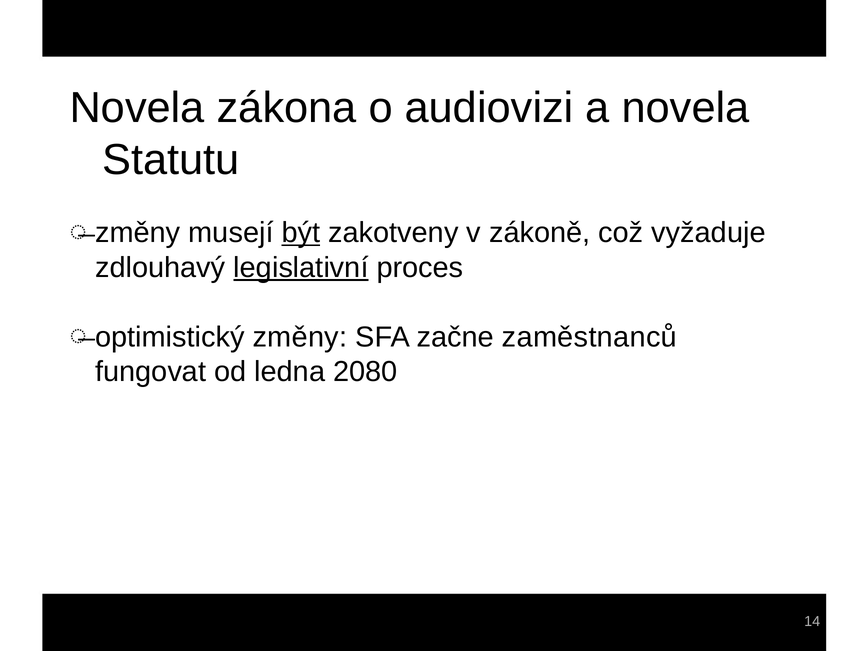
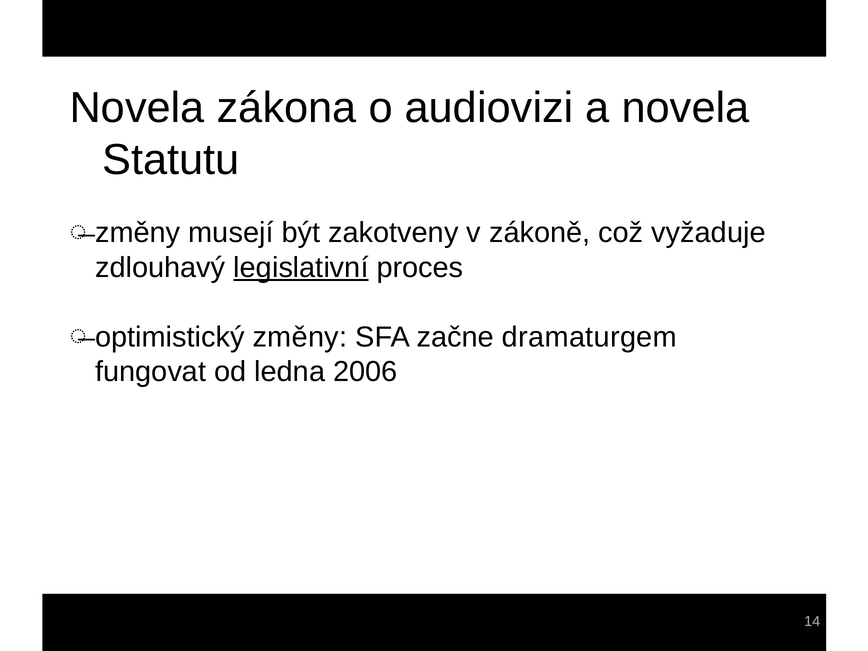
být underline: present -> none
zaměstnanců: zaměstnanců -> dramaturgem
2080: 2080 -> 2006
